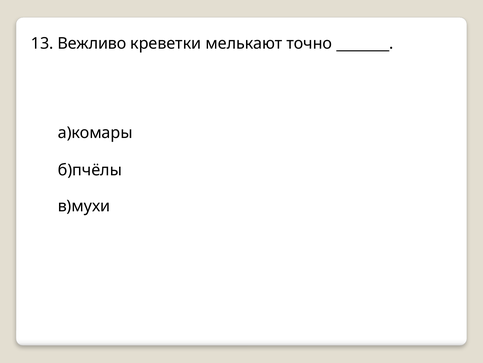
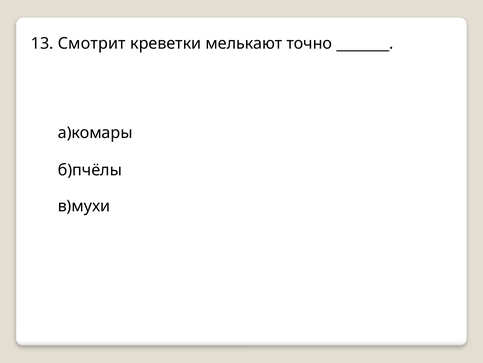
Вежливо: Вежливо -> Смотрит
